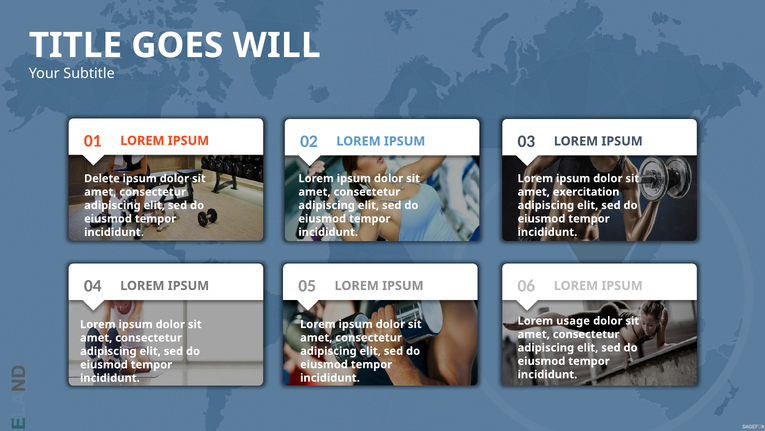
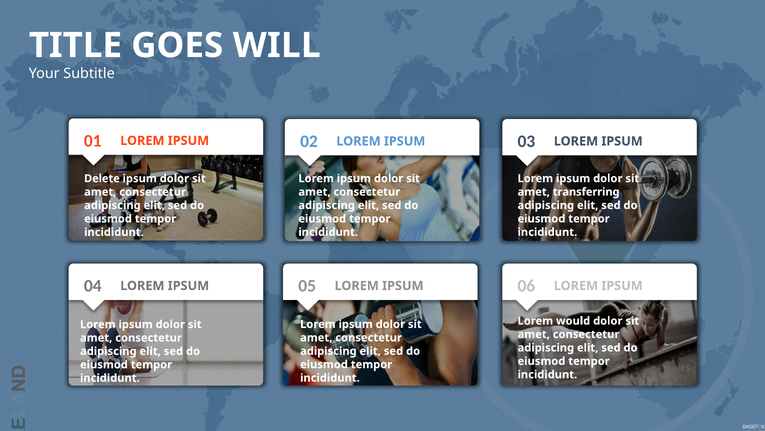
exercitation: exercitation -> transferring
usage: usage -> would
